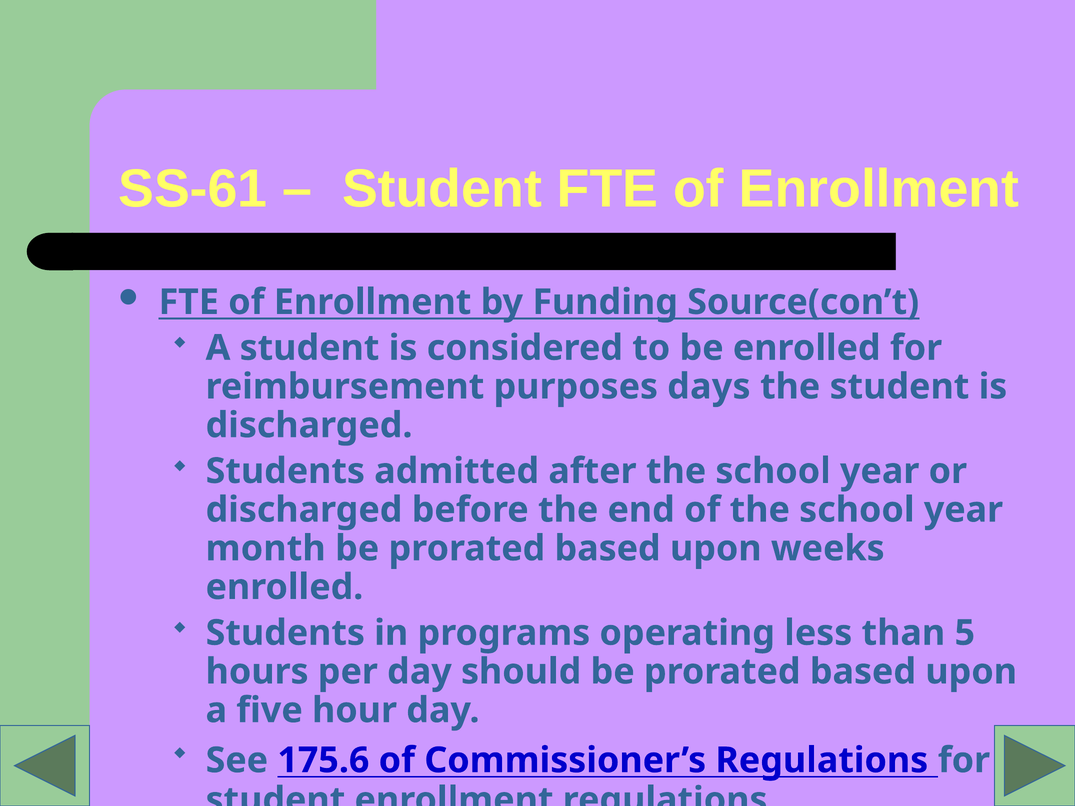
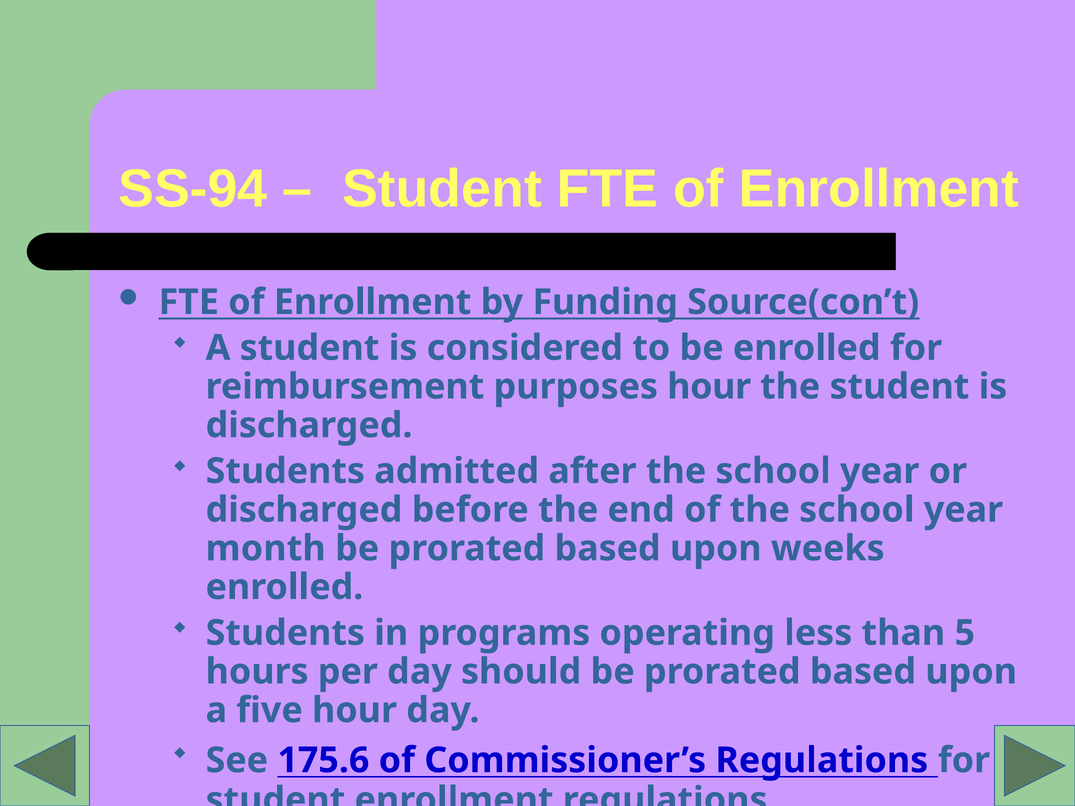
SS-61: SS-61 -> SS-94
purposes days: days -> hour
